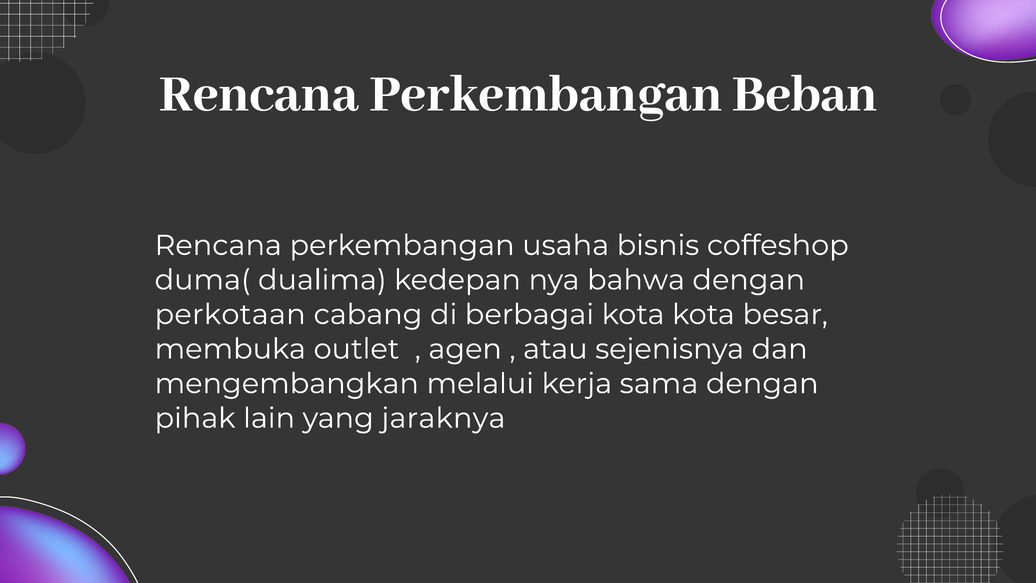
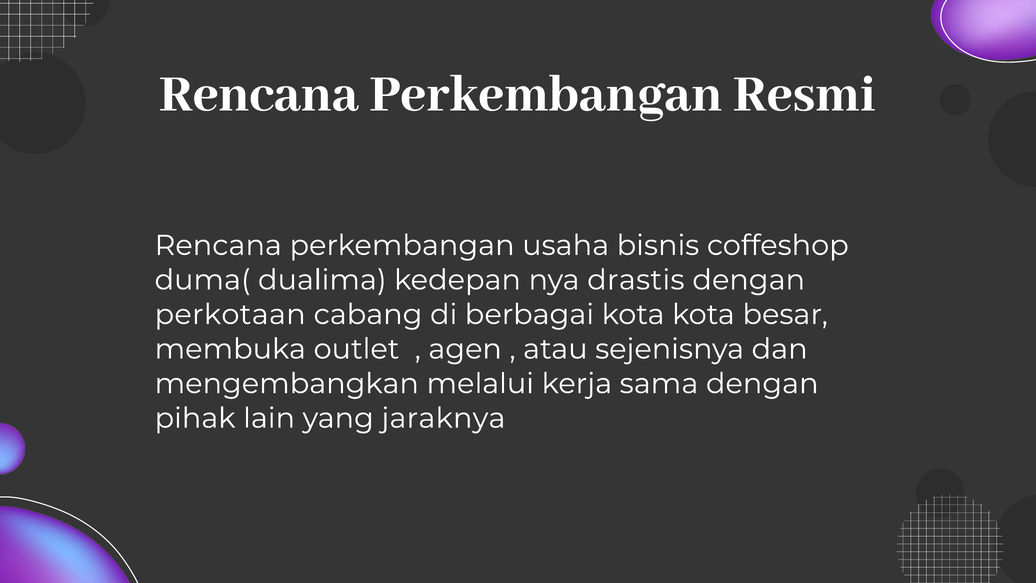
Beban: Beban -> Resmi
bahwa: bahwa -> drastis
